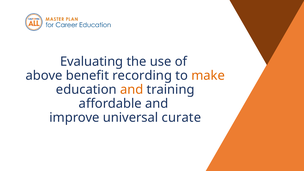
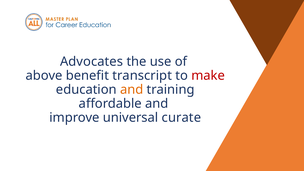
Evaluating: Evaluating -> Advocates
recording: recording -> transcript
make colour: orange -> red
